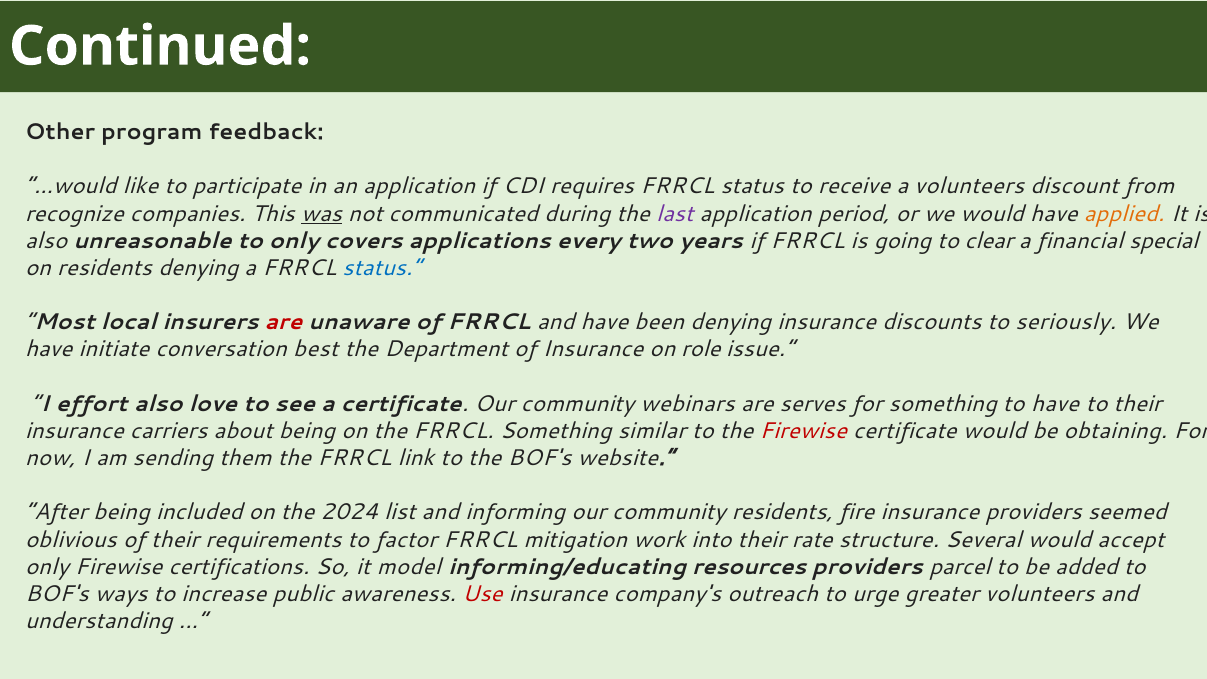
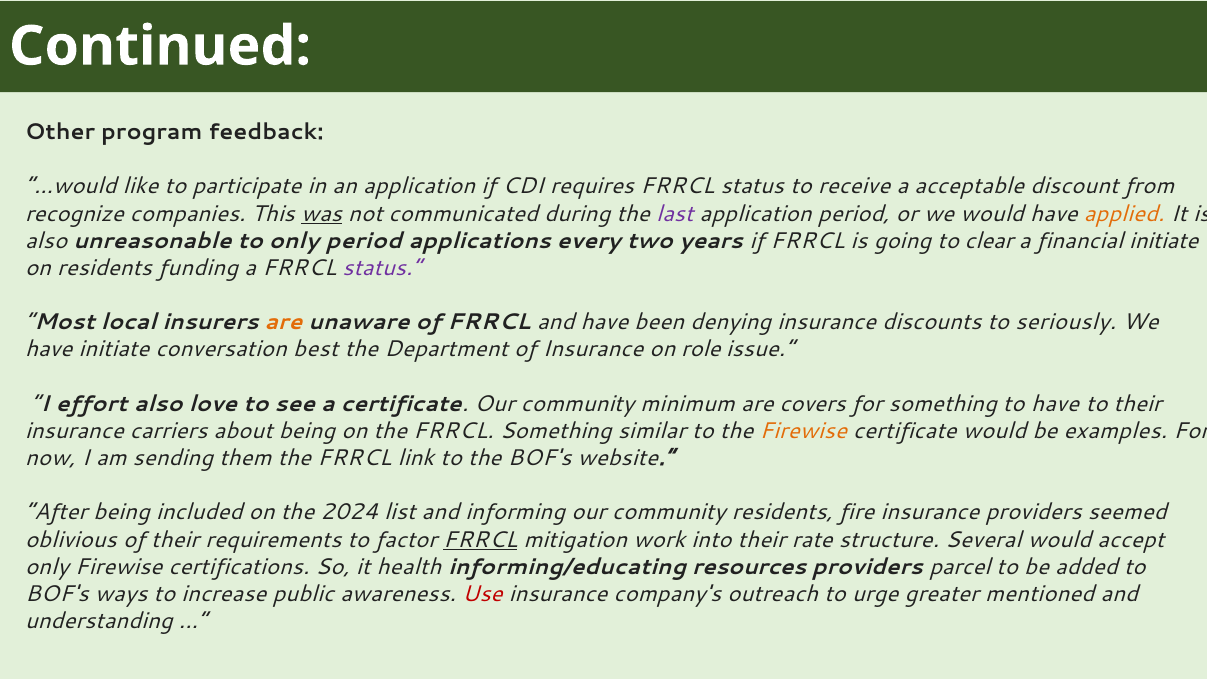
a volunteers: volunteers -> acceptable
only covers: covers -> period
financial special: special -> initiate
residents denying: denying -> funding
status at (382, 268) colour: blue -> purple
are at (283, 322) colour: red -> orange
webinars: webinars -> minimum
serves: serves -> covers
Firewise at (803, 431) colour: red -> orange
obtaining: obtaining -> examples
FRRCL at (480, 540) underline: none -> present
model: model -> health
greater volunteers: volunteers -> mentioned
